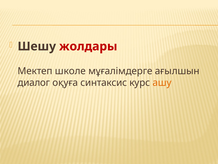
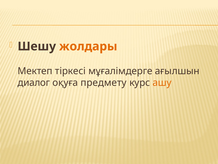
жолдары colour: red -> orange
школе: школе -> тіркесі
синтаксис: синтаксис -> предмету
